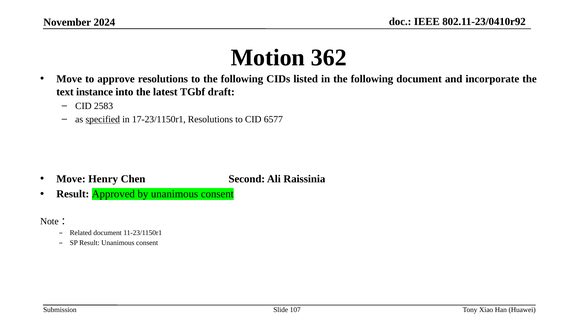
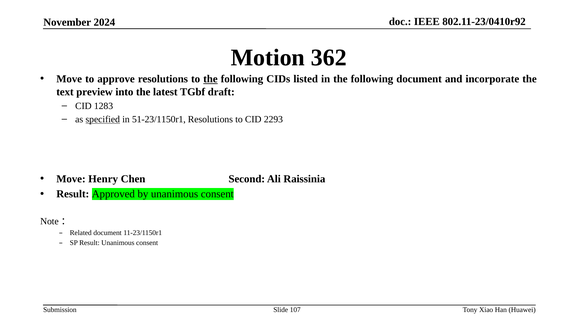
the at (210, 79) underline: none -> present
instance: instance -> preview
2583: 2583 -> 1283
17-23/1150r1: 17-23/1150r1 -> 51-23/1150r1
6577: 6577 -> 2293
